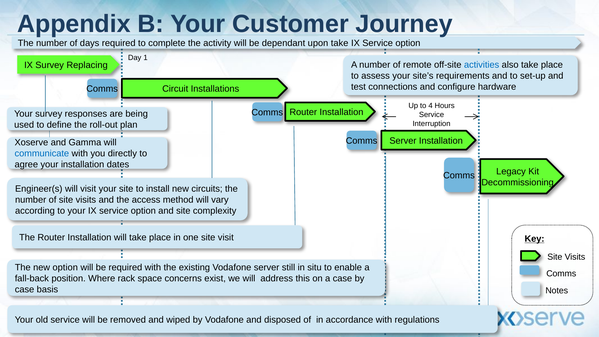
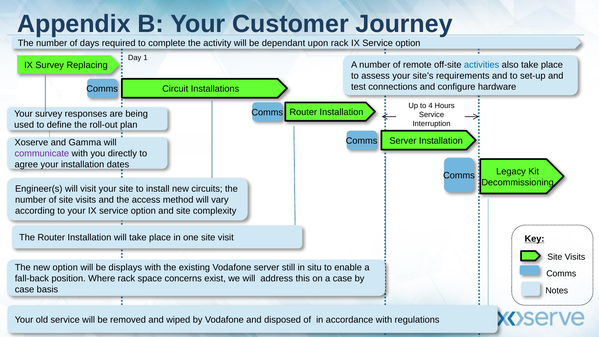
upon take: take -> rack
communicate colour: blue -> purple
be required: required -> displays
